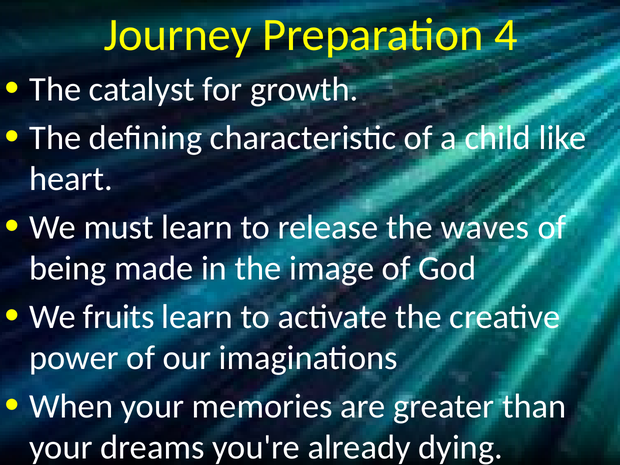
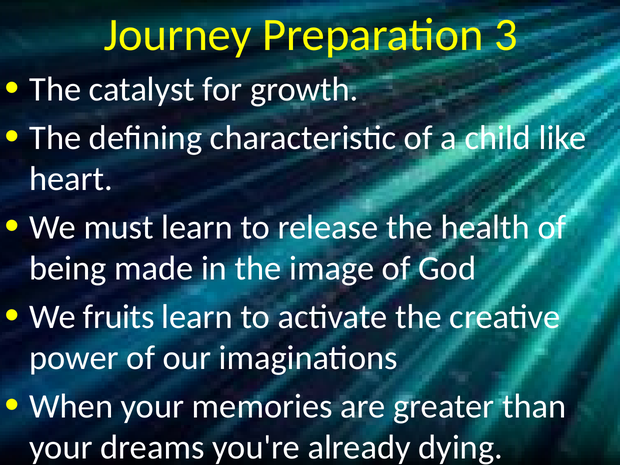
4: 4 -> 3
waves: waves -> health
